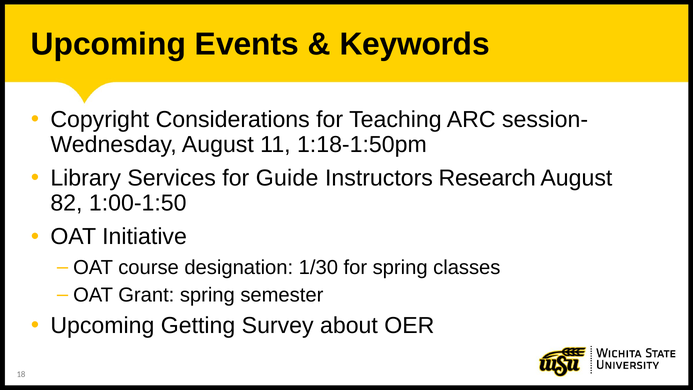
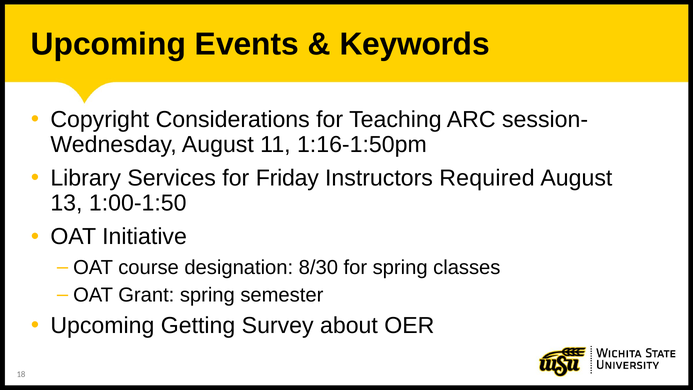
1:18-1:50pm: 1:18-1:50pm -> 1:16-1:50pm
Guide: Guide -> Friday
Research: Research -> Required
82: 82 -> 13
1/30: 1/30 -> 8/30
